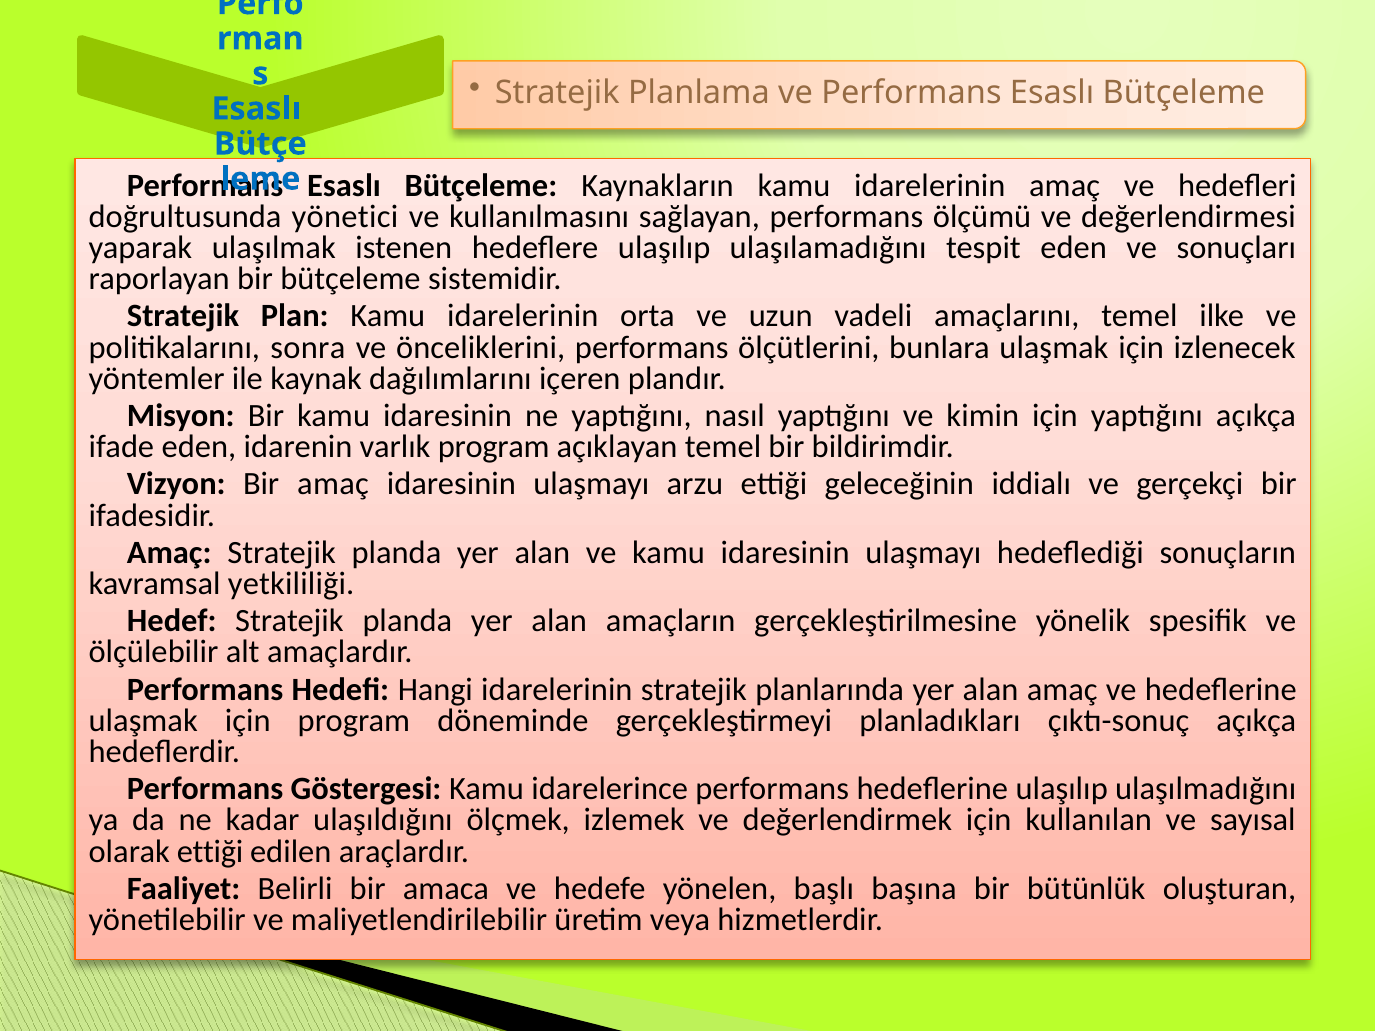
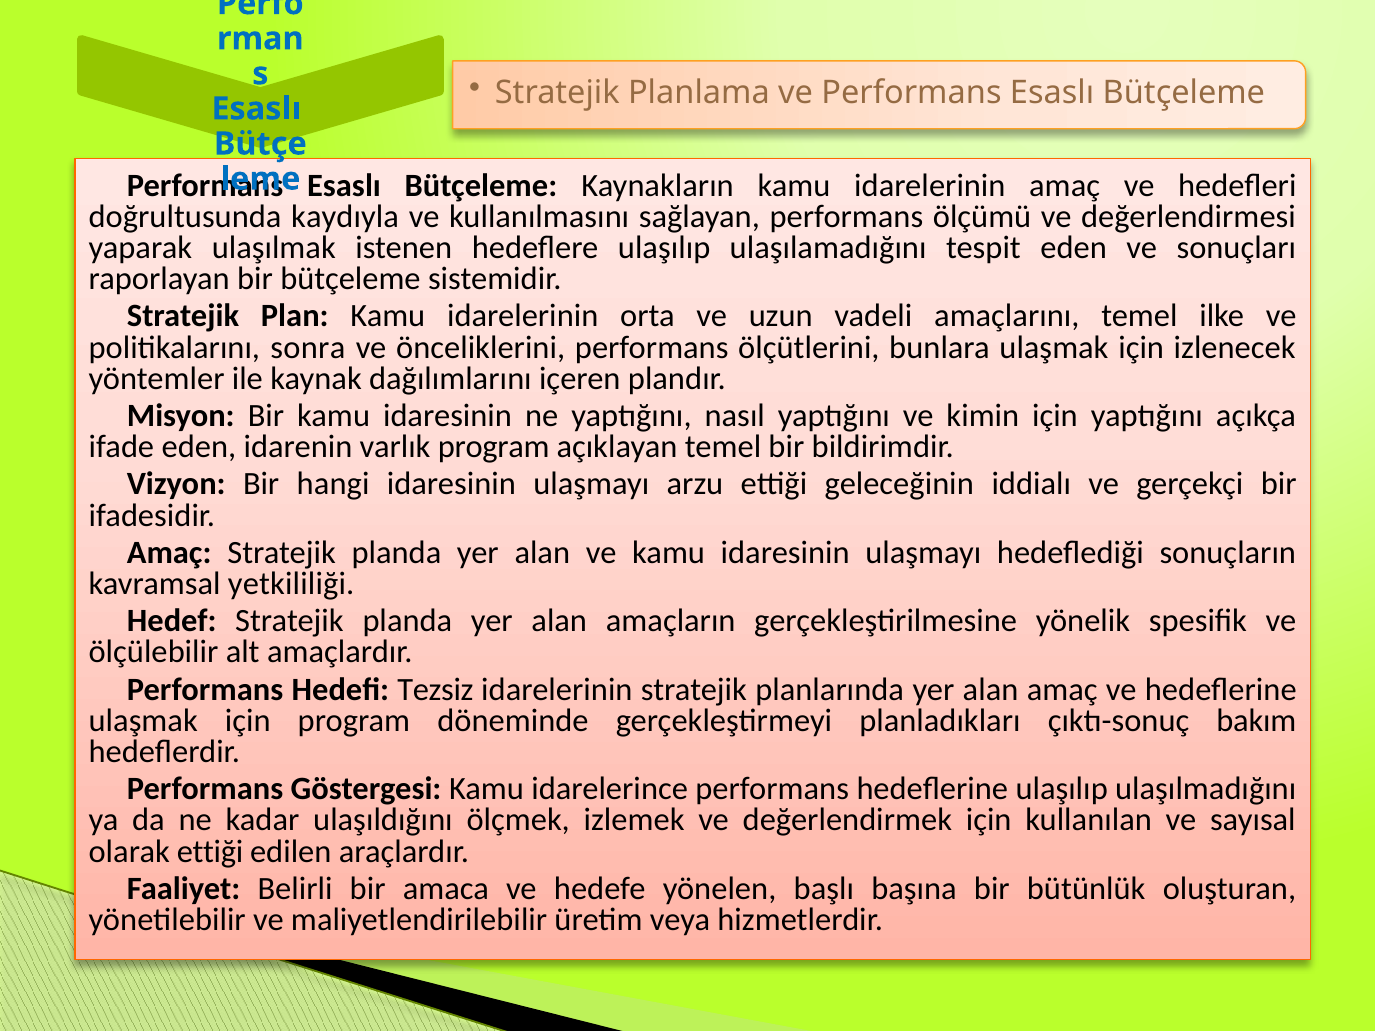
yönetici: yönetici -> kaydıyla
Bir amaç: amaç -> hangi
Hangi: Hangi -> Tezsiz
çıktı-sonuç açıkça: açıkça -> bakım
